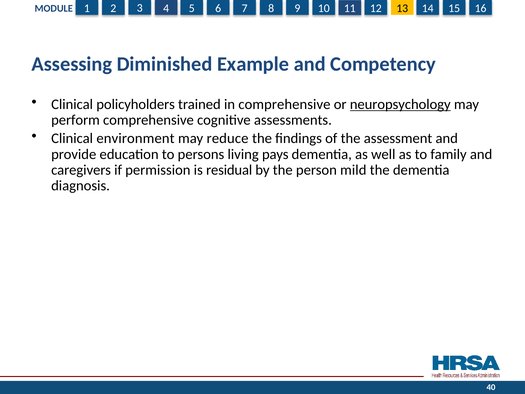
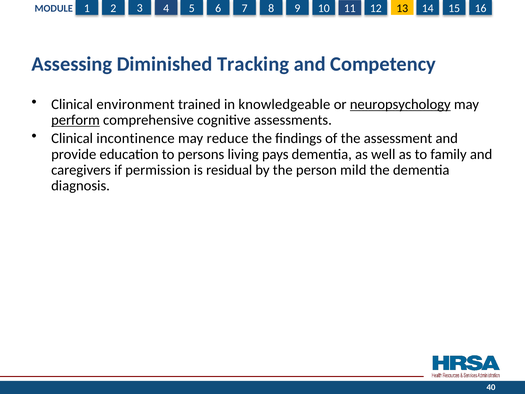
Example: Example -> Tracking
policyholders: policyholders -> environment
in comprehensive: comprehensive -> knowledgeable
perform underline: none -> present
environment: environment -> incontinence
